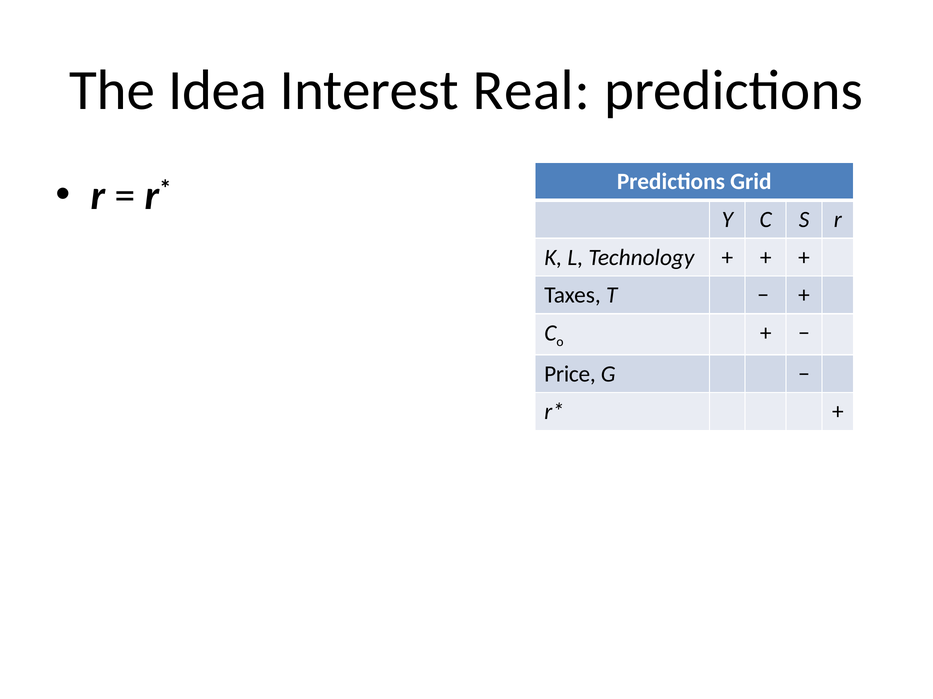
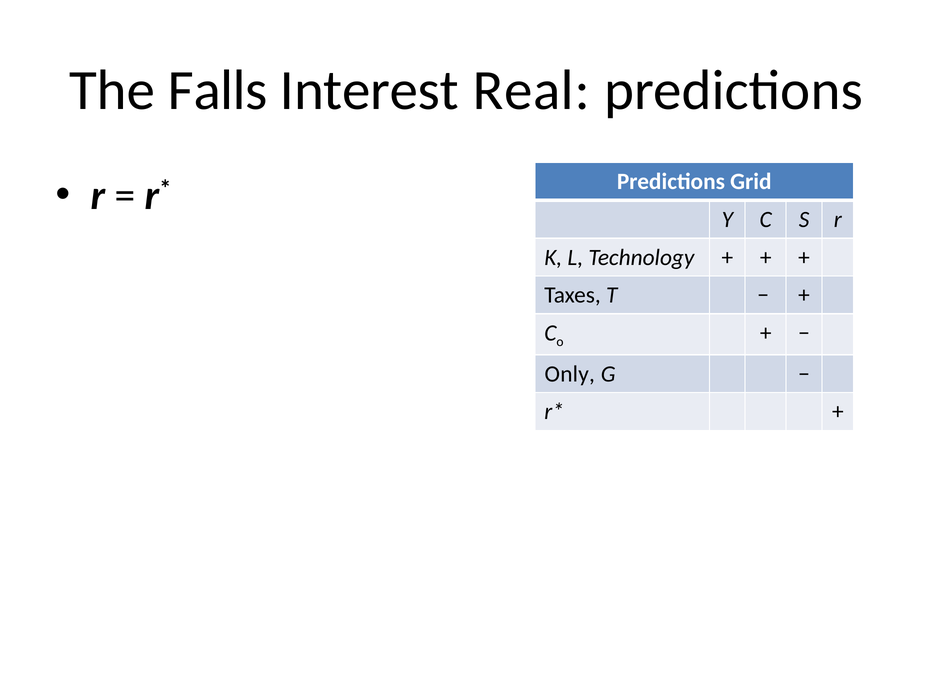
Idea: Idea -> Falls
Price: Price -> Only
